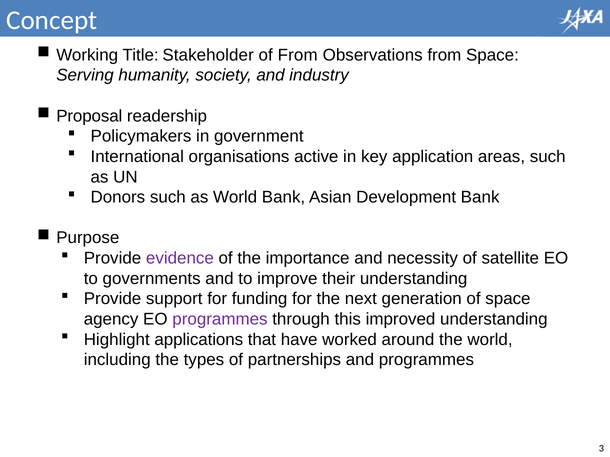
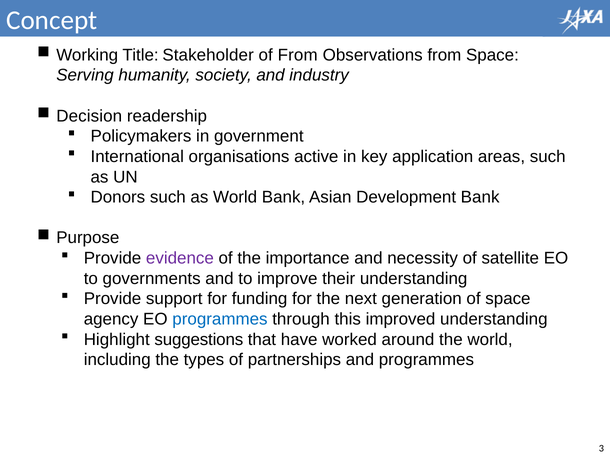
Proposal: Proposal -> Decision
programmes at (220, 320) colour: purple -> blue
applications: applications -> suggestions
